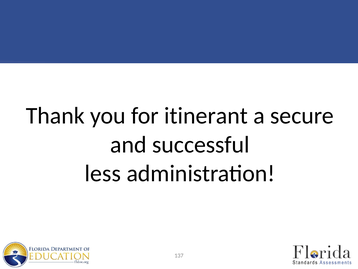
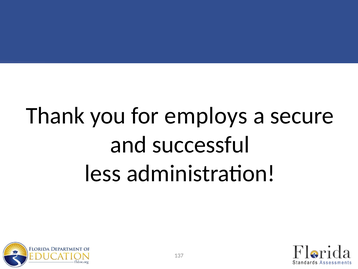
itinerant: itinerant -> employs
